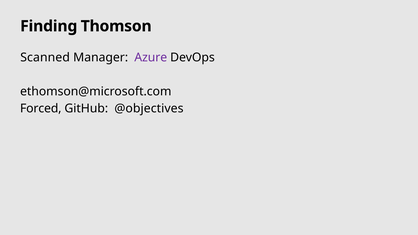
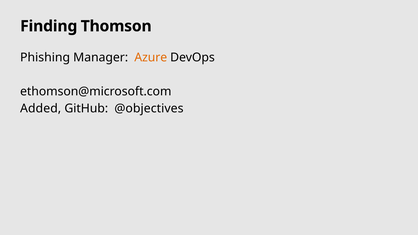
Scanned: Scanned -> Phishing
Azure colour: purple -> orange
Forced: Forced -> Added
